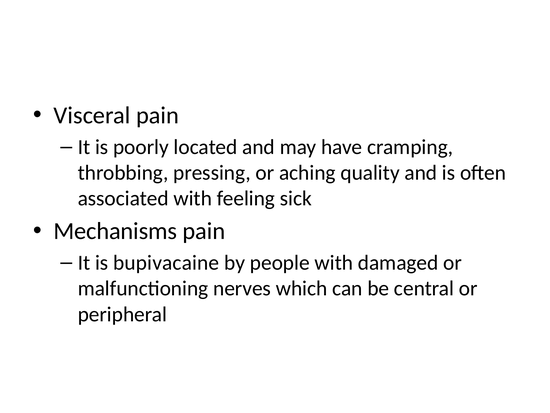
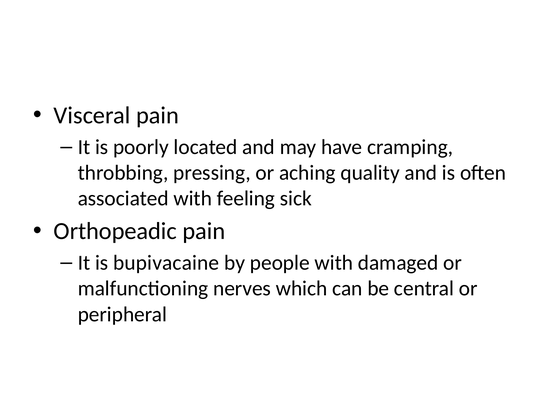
Mechanisms: Mechanisms -> Orthopeadic
